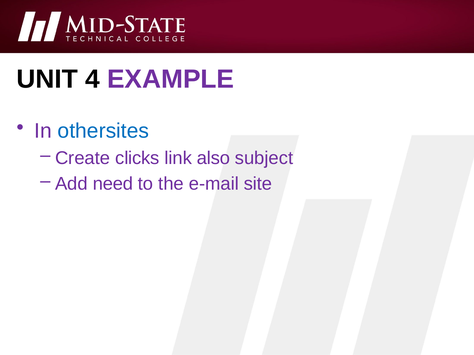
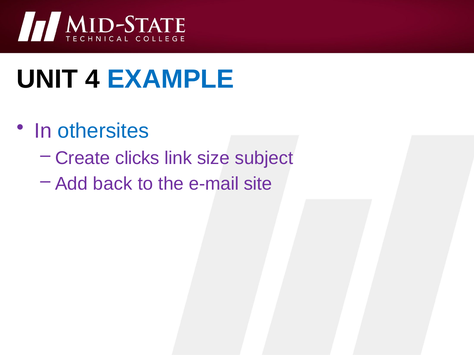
EXAMPLE colour: purple -> blue
also: also -> size
need: need -> back
